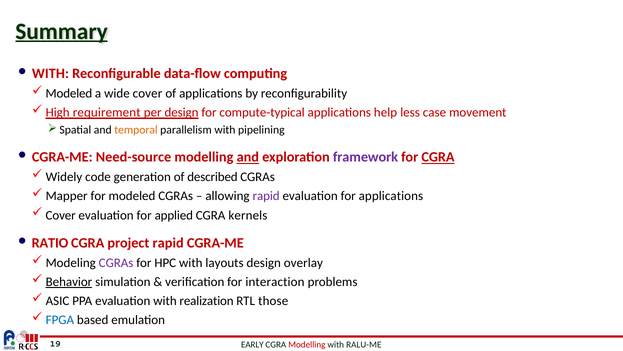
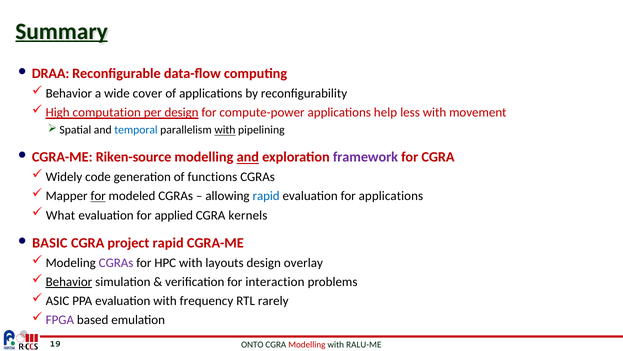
WITH at (50, 74): WITH -> DRAA
Modeled at (69, 93): Modeled -> Behavior
requirement: requirement -> computation
compute-typical: compute-typical -> compute-power
less case: case -> with
temporal colour: orange -> blue
with at (225, 130) underline: none -> present
Need-source: Need-source -> Riken-source
CGRA at (438, 157) underline: present -> none
described: described -> functions
for at (98, 196) underline: none -> present
rapid at (266, 196) colour: purple -> blue
Cover at (61, 215): Cover -> What
RATIO: RATIO -> BASIC
realization: realization -> frequency
those: those -> rarely
FPGA colour: blue -> purple
EARLY: EARLY -> ONTO
